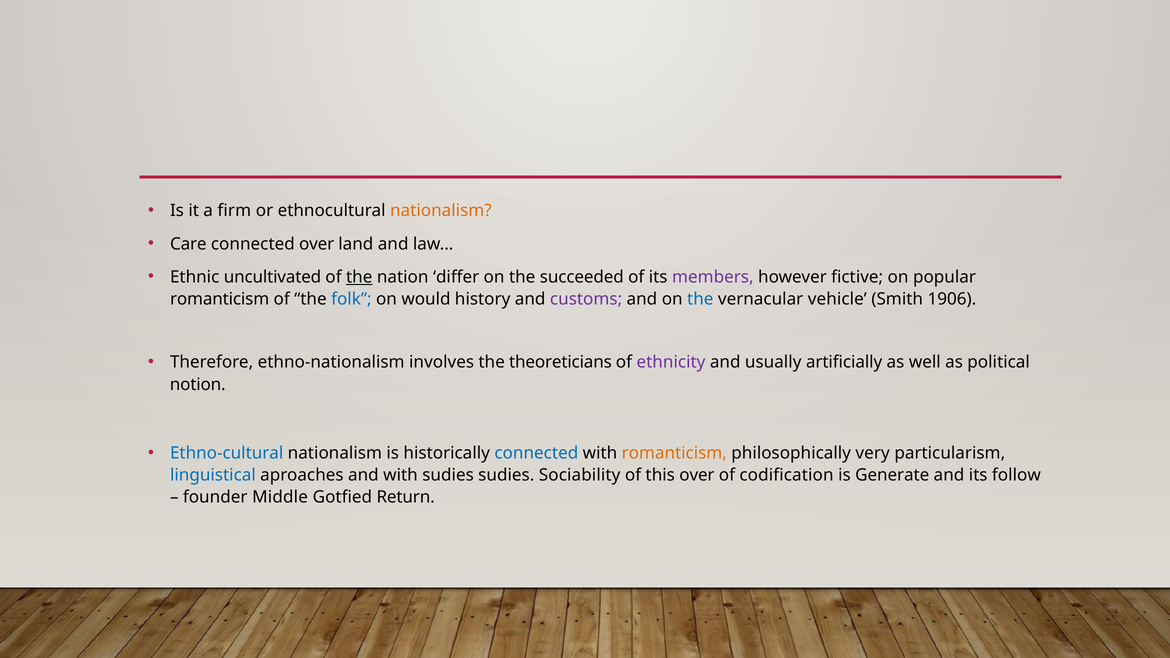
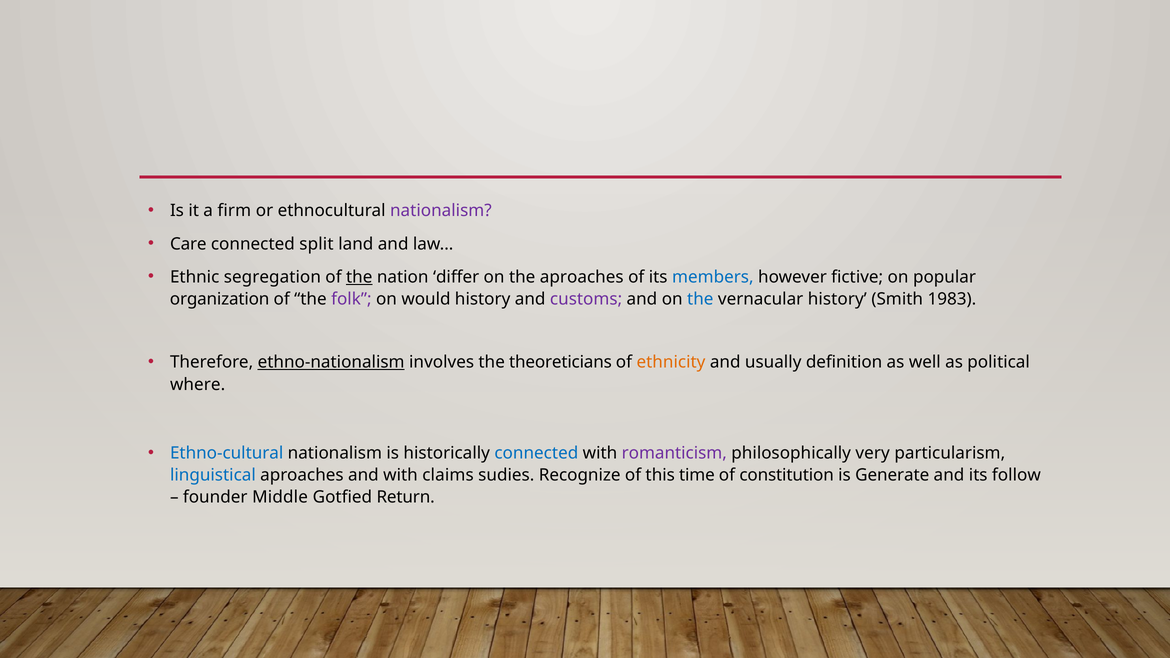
nationalism at (441, 211) colour: orange -> purple
connected over: over -> split
uncultivated: uncultivated -> segregation
the succeeded: succeeded -> aproaches
members colour: purple -> blue
romanticism at (220, 299): romanticism -> organization
folk colour: blue -> purple
vernacular vehicle: vehicle -> history
1906: 1906 -> 1983
ethno-nationalism underline: none -> present
ethnicity colour: purple -> orange
artificially: artificially -> definition
notion: notion -> where
romanticism at (674, 453) colour: orange -> purple
with sudies: sudies -> claims
Sociability: Sociability -> Recognize
this over: over -> time
codification: codification -> constitution
